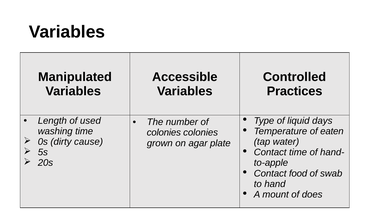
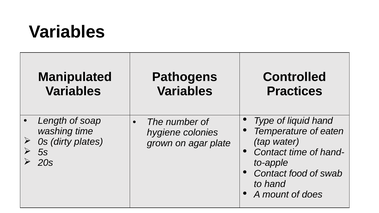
Accessible: Accessible -> Pathogens
liquid days: days -> hand
used: used -> soap
colonies at (164, 133): colonies -> hygiene
cause: cause -> plates
